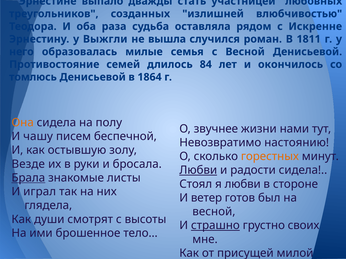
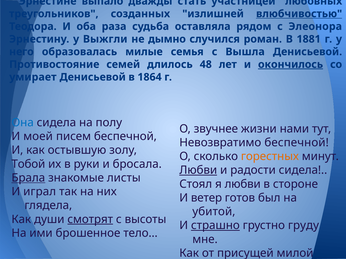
влюбчивостью underline: none -> present
Искренне: Искренне -> Элеонора
вышла: вышла -> дымно
1811: 1811 -> 1881
с Весной: Весной -> Вышла
84: 84 -> 48
окончилось underline: none -> present
томлюсь: томлюсь -> умирает
Она colour: orange -> blue
чашу: чашу -> моей
Невозвратимо настоянию: настоянию -> беспечной
Везде: Везде -> Тобой
весной at (214, 212): весной -> убитой
смотрят underline: none -> present
своих: своих -> груду
